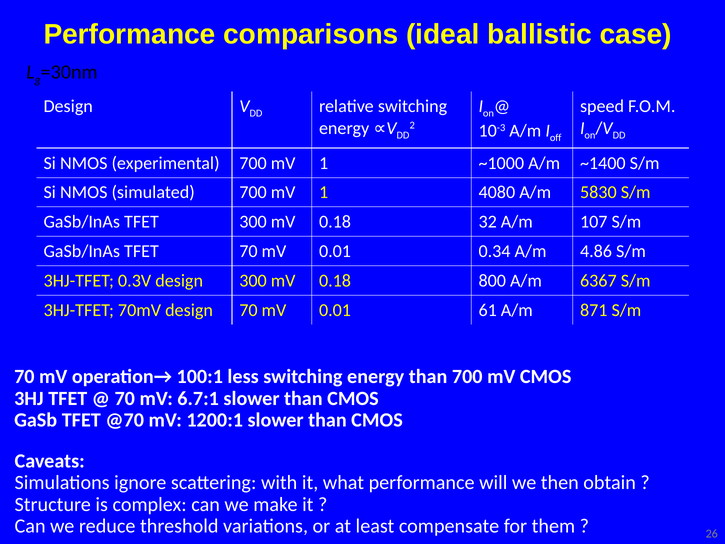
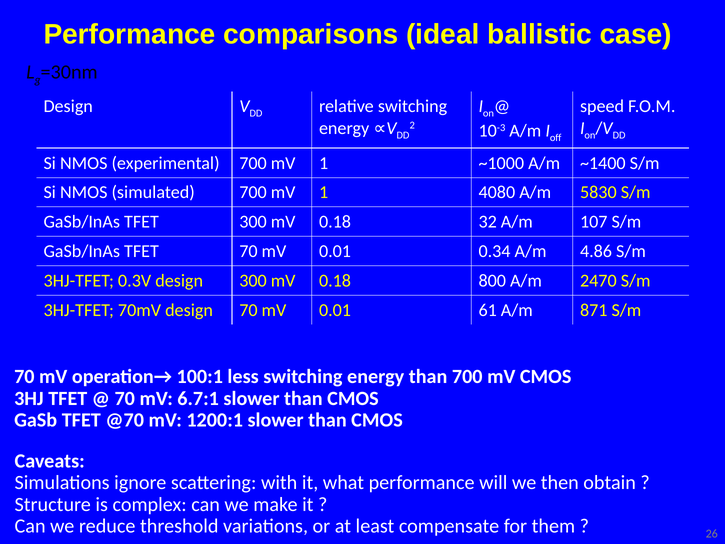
6367: 6367 -> 2470
